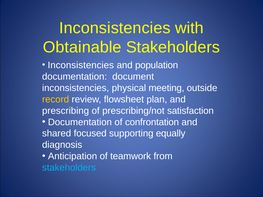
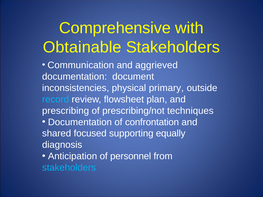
Inconsistencies at (115, 28): Inconsistencies -> Comprehensive
Inconsistencies at (81, 65): Inconsistencies -> Communication
population: population -> aggrieved
meeting: meeting -> primary
record colour: yellow -> light blue
satisfaction: satisfaction -> techniques
teamwork: teamwork -> personnel
